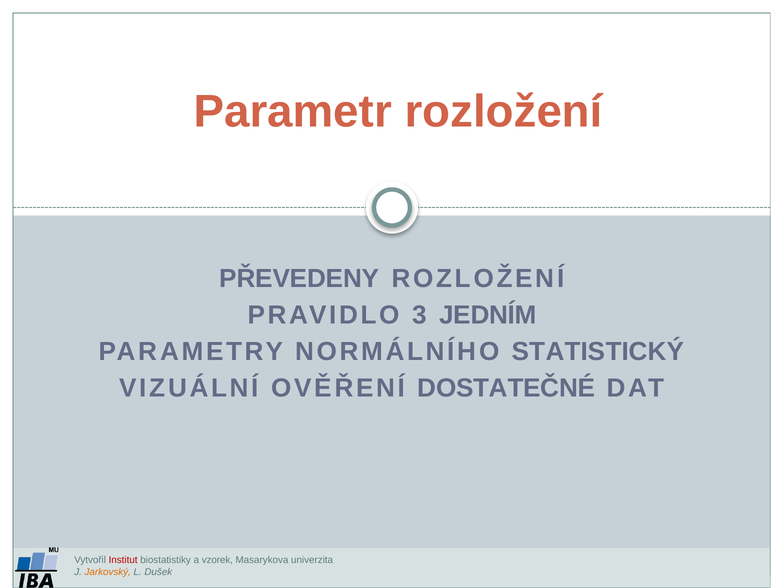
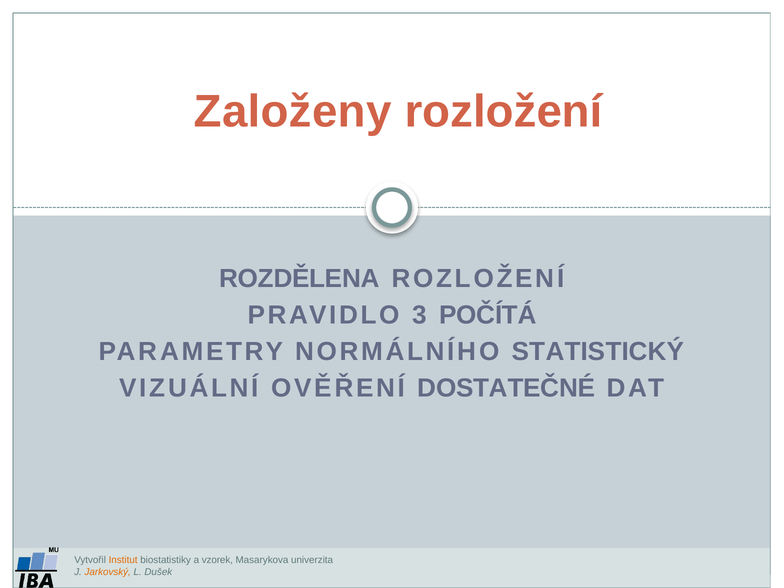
Parametr: Parametr -> Založeny
PŘEVEDENY: PŘEVEDENY -> ROZDĚLENA
JEDNÍM: JEDNÍM -> POČÍTÁ
Institut colour: red -> orange
